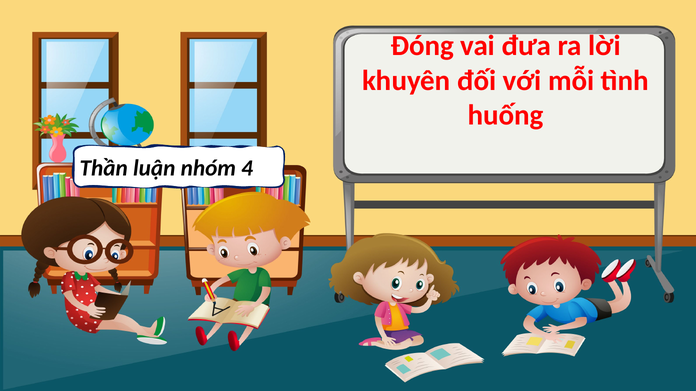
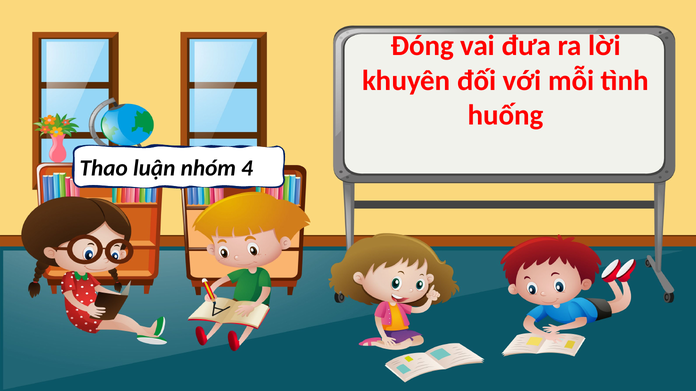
Thần: Thần -> Thao
